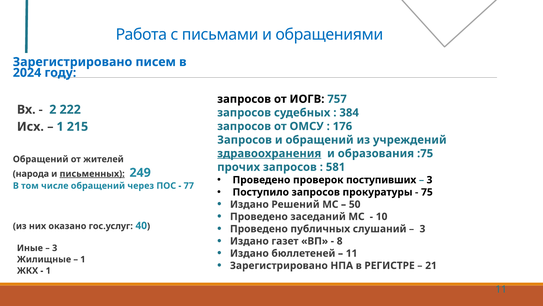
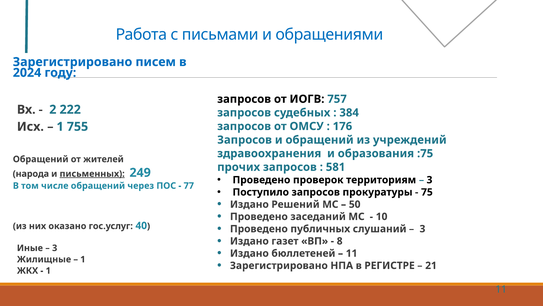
215: 215 -> 755
здравоохранения underline: present -> none
поступивших: поступивших -> территориям
